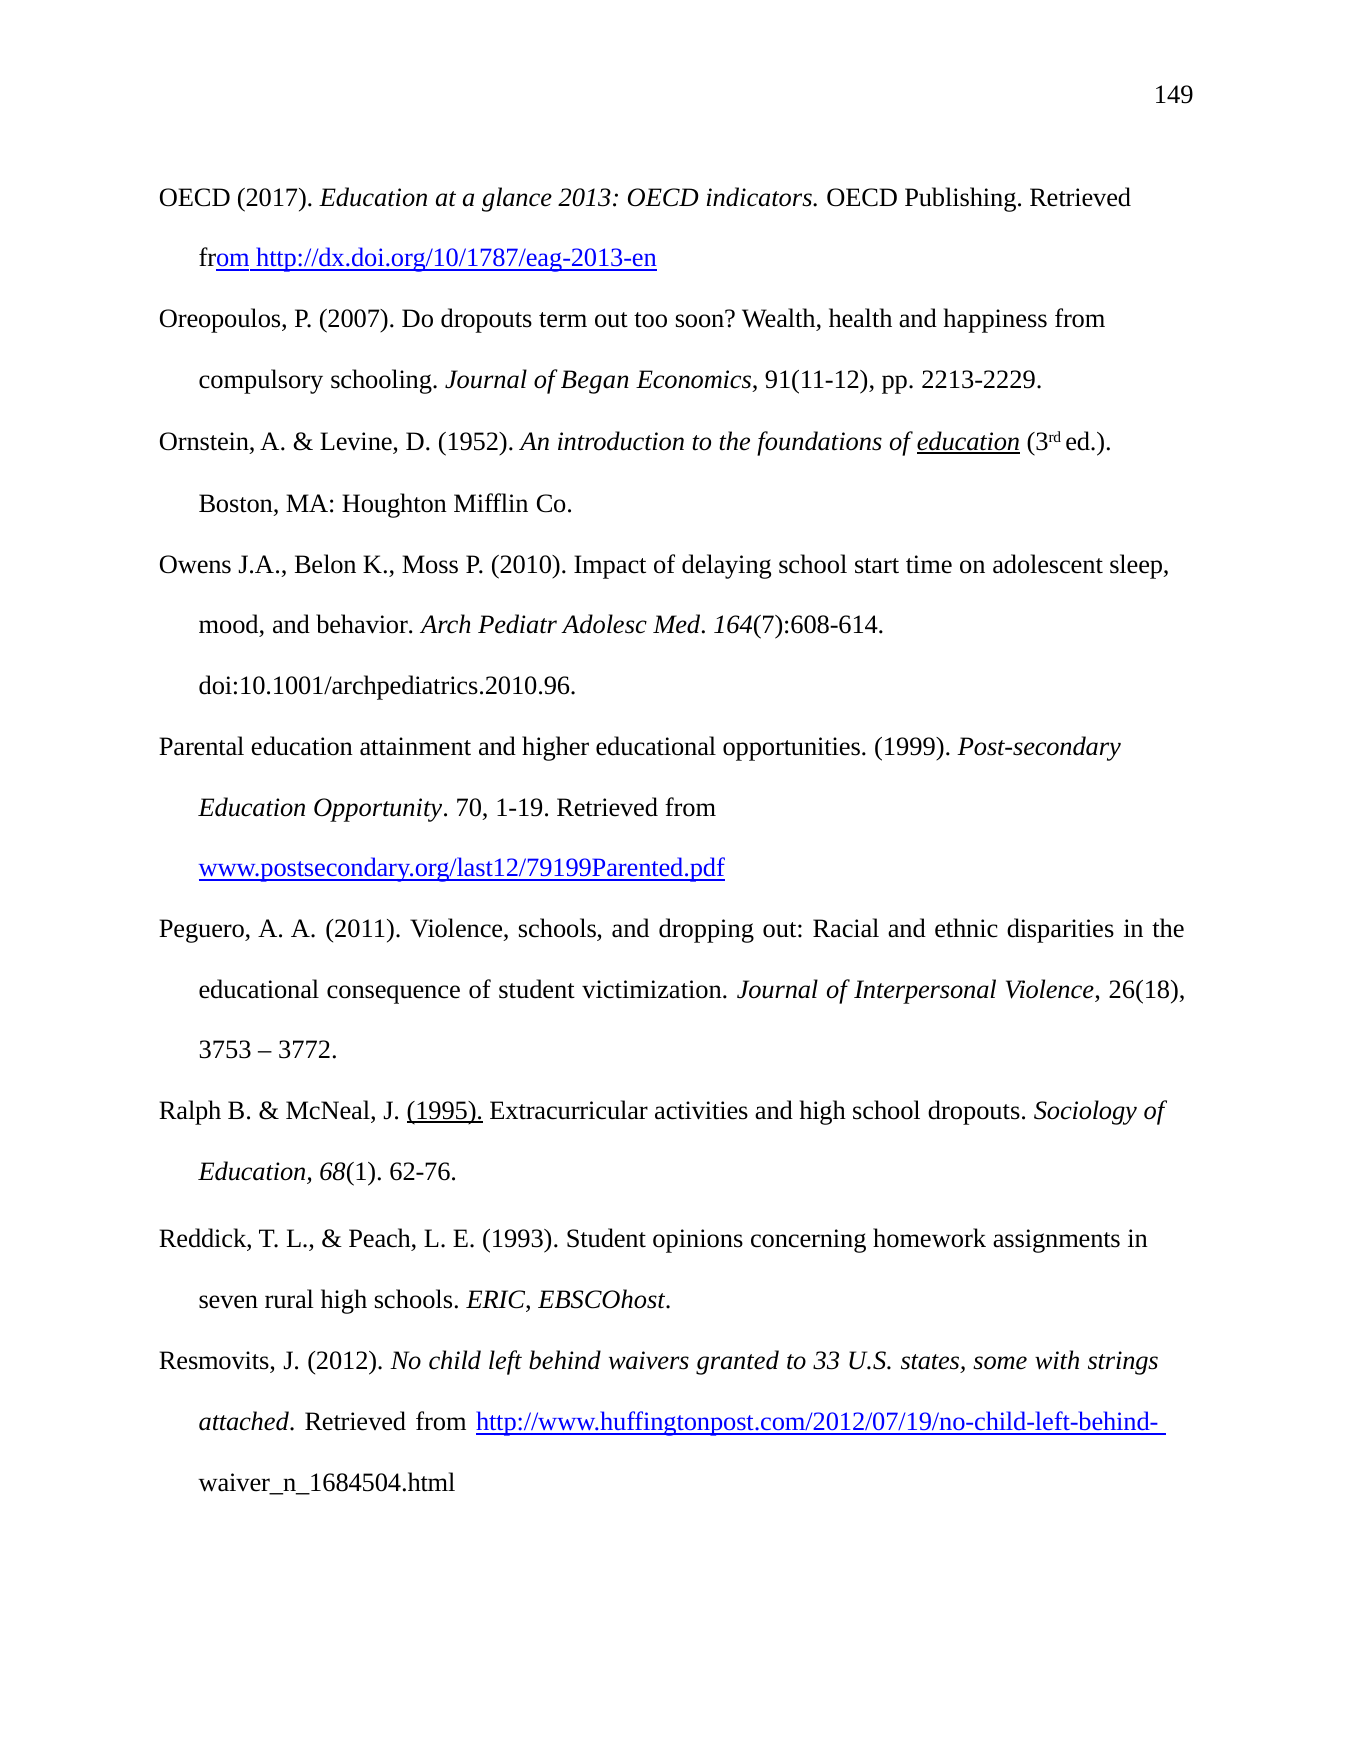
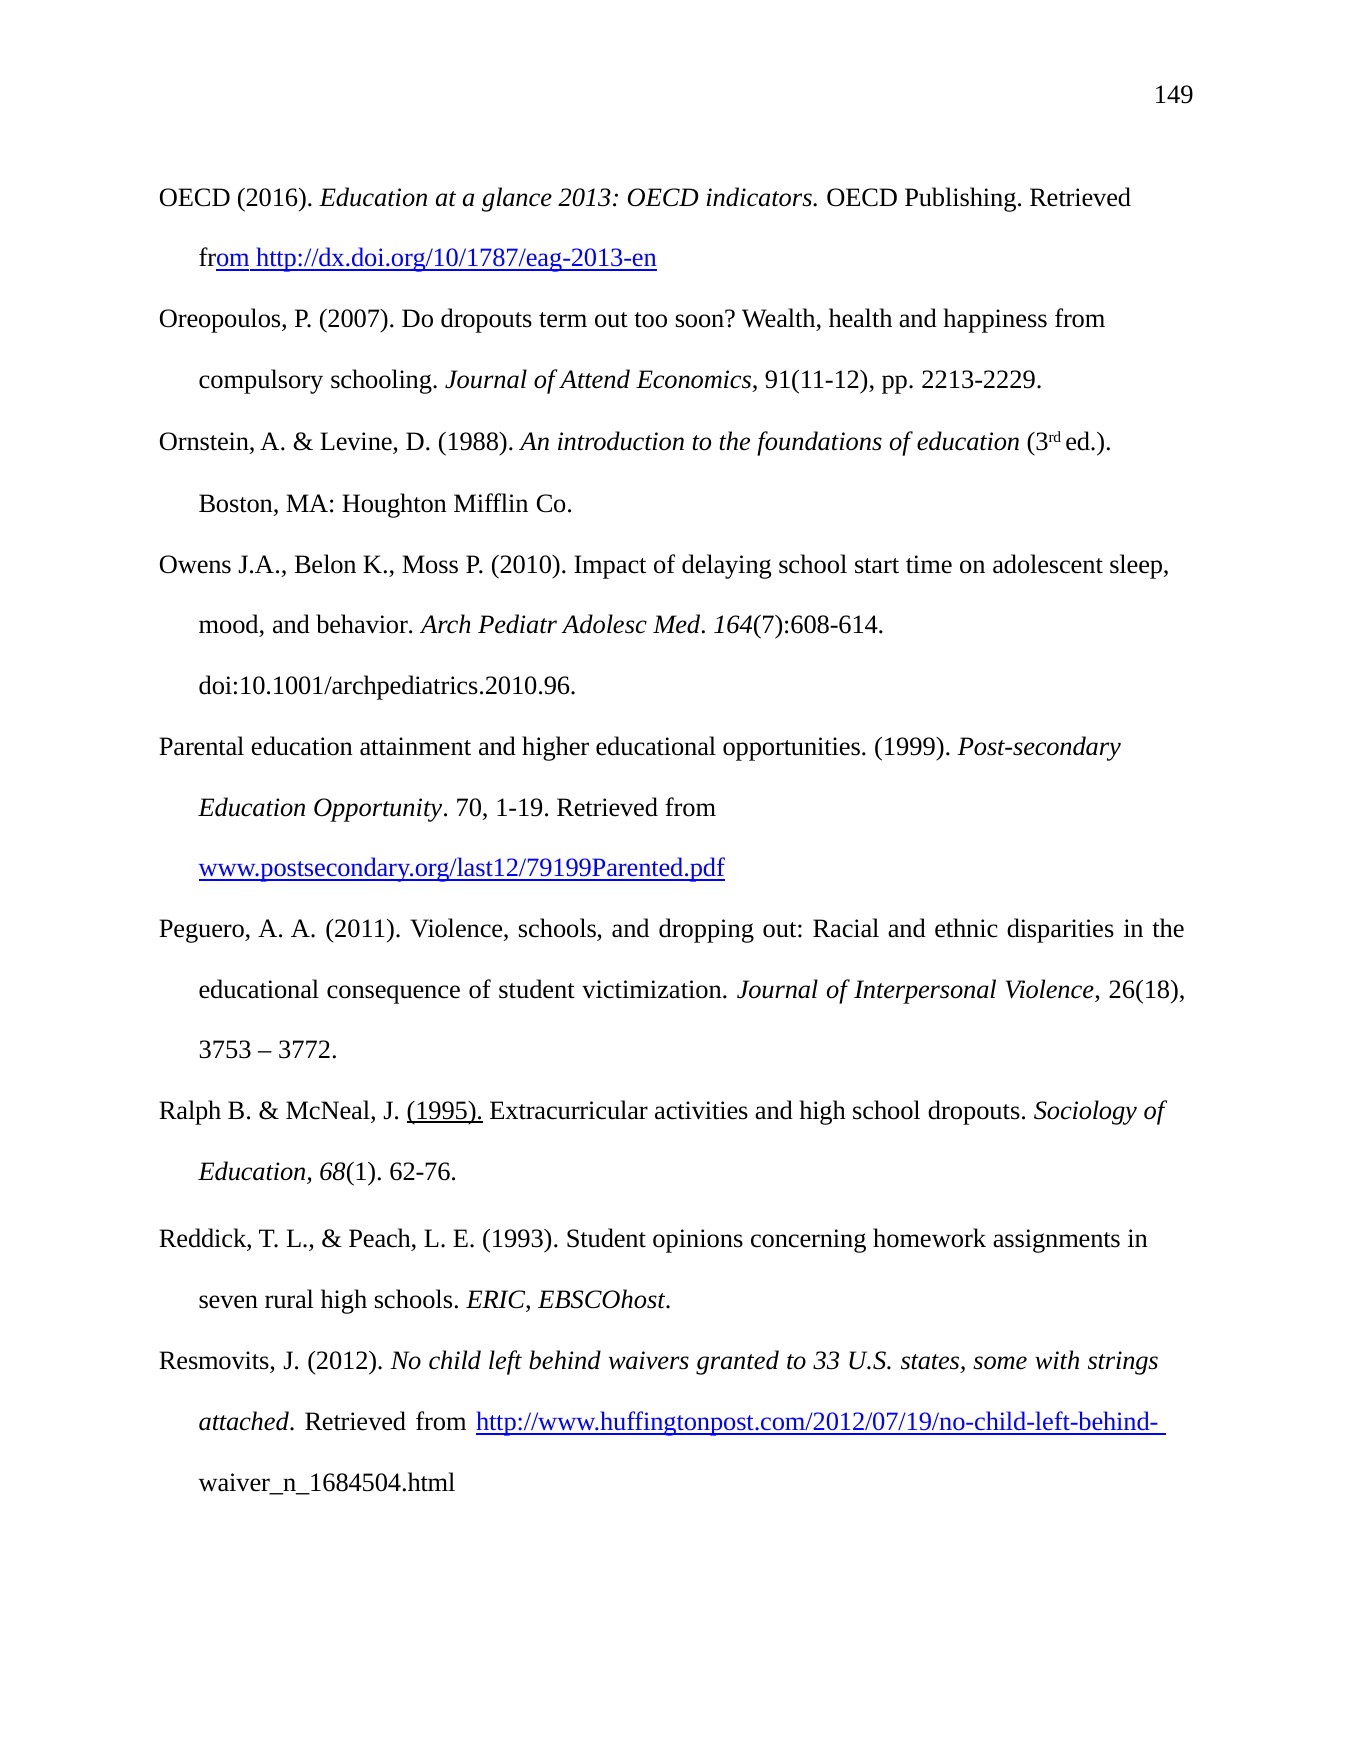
2017: 2017 -> 2016
Began: Began -> Attend
1952: 1952 -> 1988
education at (968, 442) underline: present -> none
